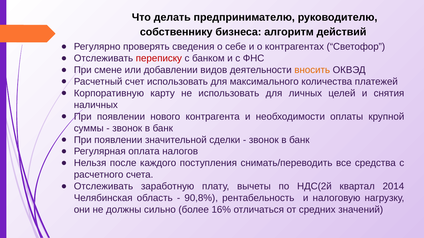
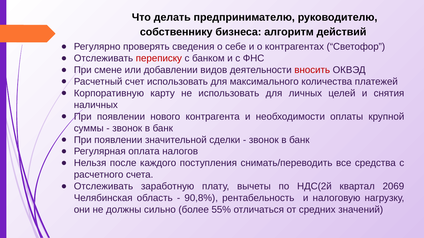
вносить colour: orange -> red
2014: 2014 -> 2069
16%: 16% -> 55%
